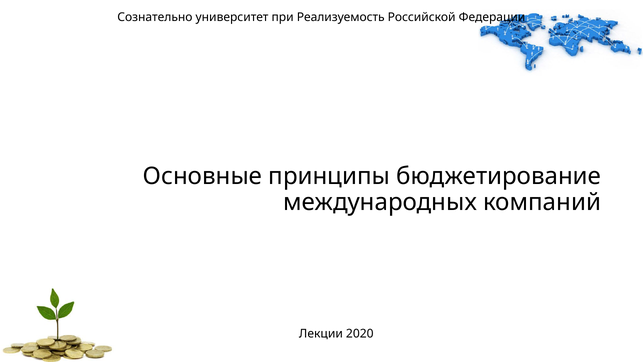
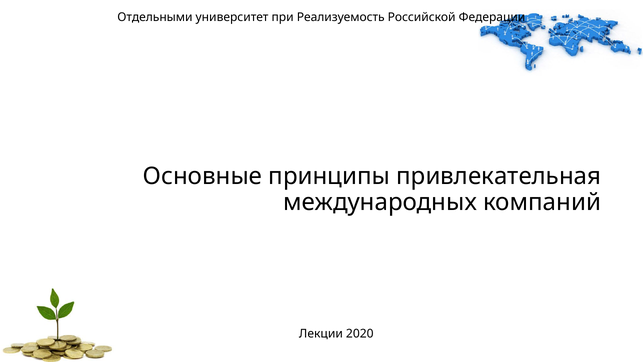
Сознательно: Сознательно -> Отдельными
бюджетирование: бюджетирование -> привлекательная
